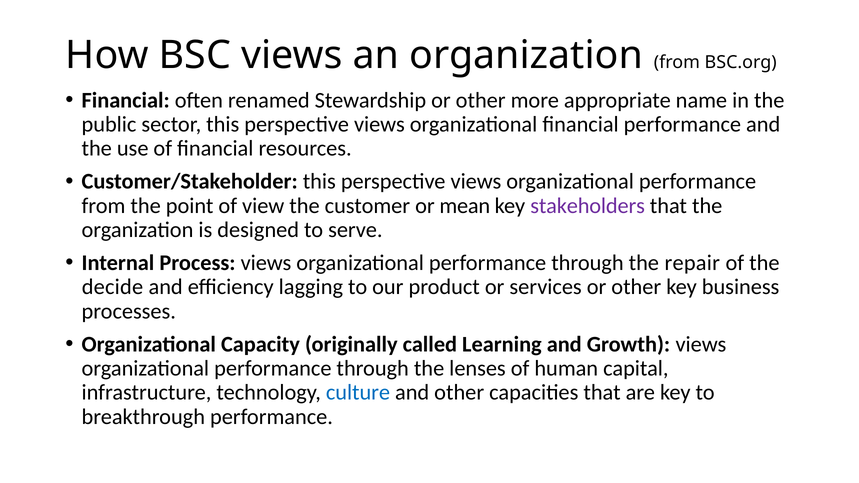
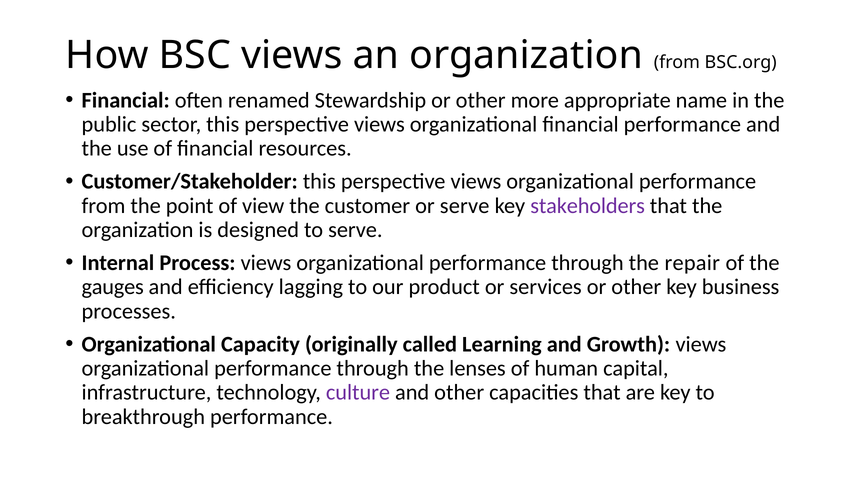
or mean: mean -> serve
decide: decide -> gauges
culture colour: blue -> purple
